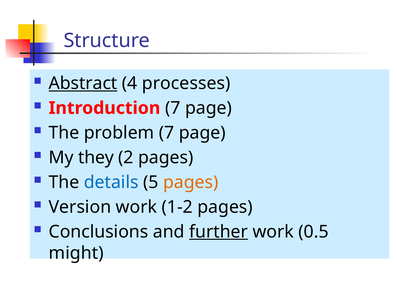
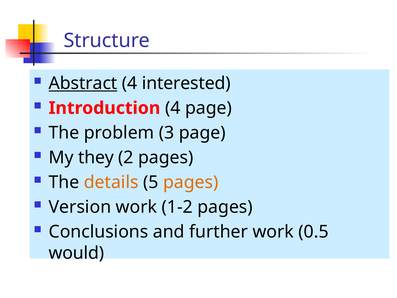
processes: processes -> interested
Introduction 7: 7 -> 4
problem 7: 7 -> 3
details colour: blue -> orange
further underline: present -> none
might: might -> would
